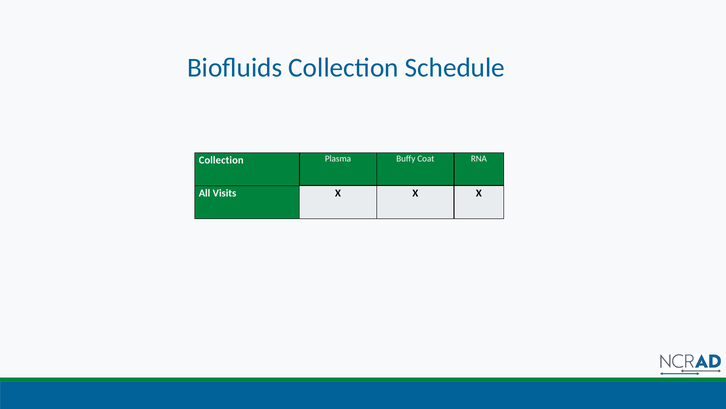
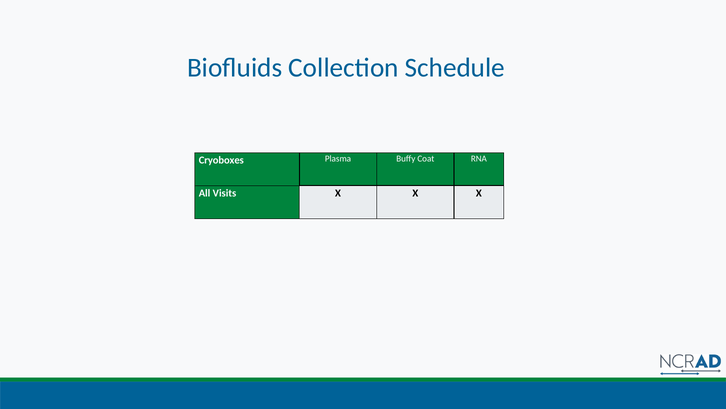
Collection at (221, 160): Collection -> Cryoboxes
